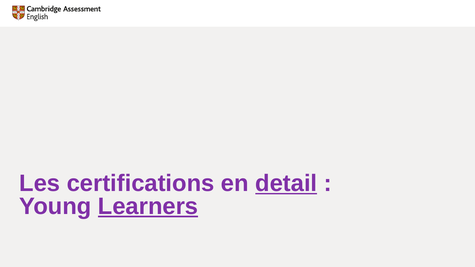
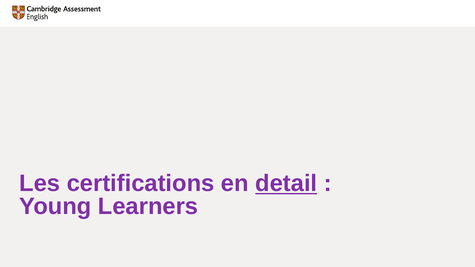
Learners underline: present -> none
